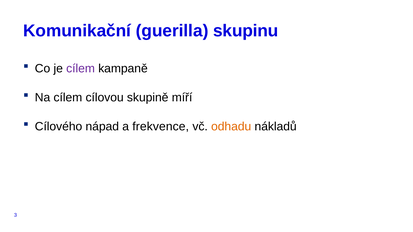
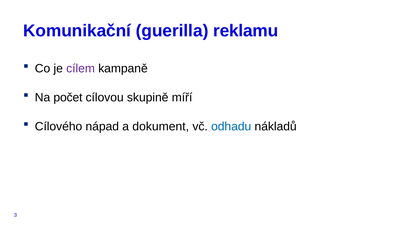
skupinu: skupinu -> reklamu
Na cílem: cílem -> počet
frekvence: frekvence -> dokument
odhadu colour: orange -> blue
